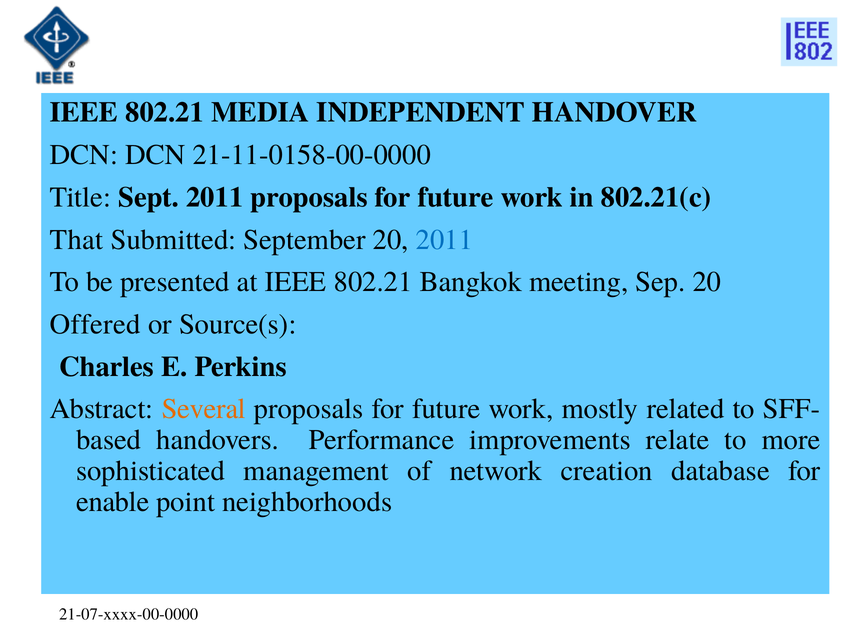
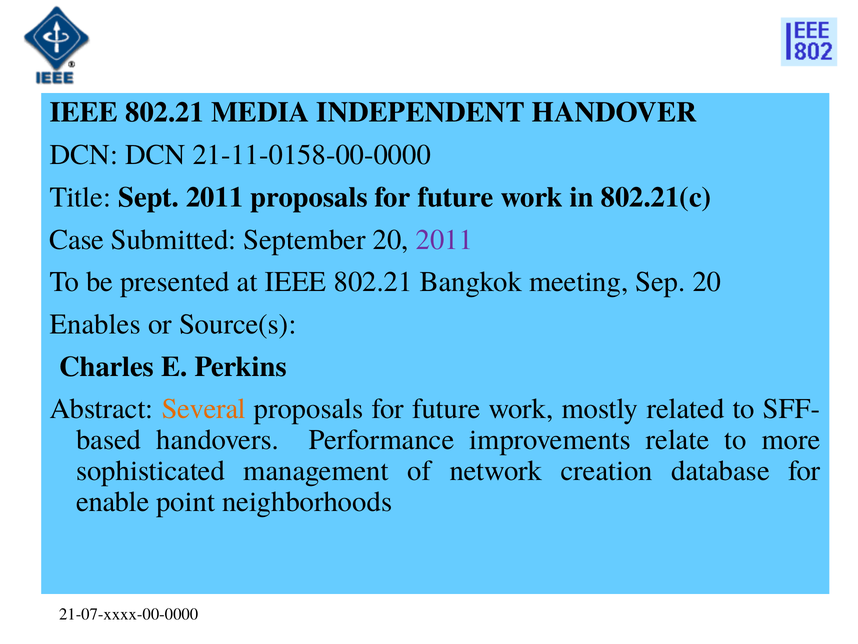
That: That -> Case
2011 at (444, 239) colour: blue -> purple
Offered: Offered -> Enables
